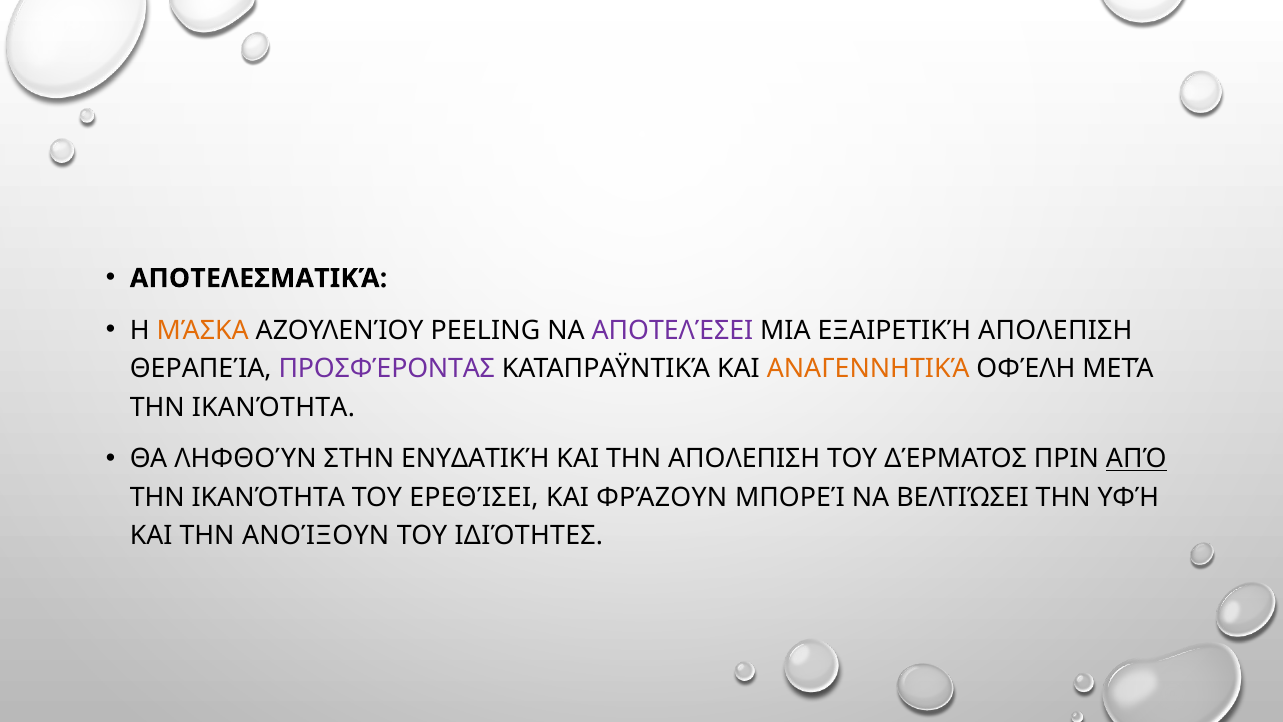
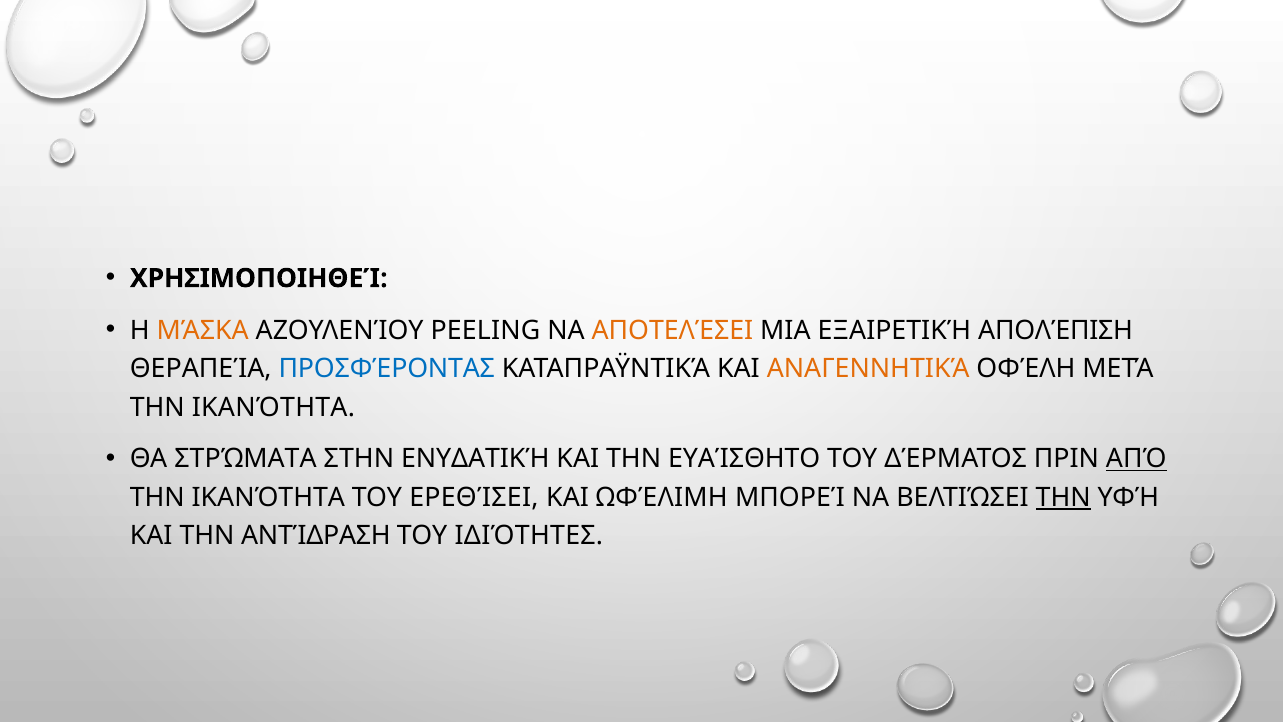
ΑΠΟΤΕΛΕΣΜΑΤΙΚΆ: ΑΠΟΤΕΛΕΣΜΑΤΙΚΆ -> ΧΡΗΣΙΜΟΠΟΙΗΘΕΊ
ΑΠΟΤΕΛΈΣΕΙ colour: purple -> orange
ΕΞΑΙΡΕΤΙΚΉ ΑΠΟΛΕΠΙΣΗ: ΑΠΟΛΕΠΙΣΗ -> ΑΠΟΛΈΠΙΣΗ
ΠΡΟΣΦΈΡΟΝΤΑΣ colour: purple -> blue
ΛΗΦΘΟΎΝ: ΛΗΦΘΟΎΝ -> ΣΤΡΏΜΑΤΑ
ΤΗΝ ΑΠΟΛΕΠΙΣΗ: ΑΠΟΛΕΠΙΣΗ -> ΕΥΑΊΣΘΗΤΟ
ΦΡΆΖΟΥΝ: ΦΡΆΖΟΥΝ -> ΩΦΈΛΙΜΗ
ΤΗΝ at (1063, 497) underline: none -> present
ΑΝΟΊΞΟΥΝ: ΑΝΟΊΞΟΥΝ -> ΑΝΤΊΔΡΑΣΗ
